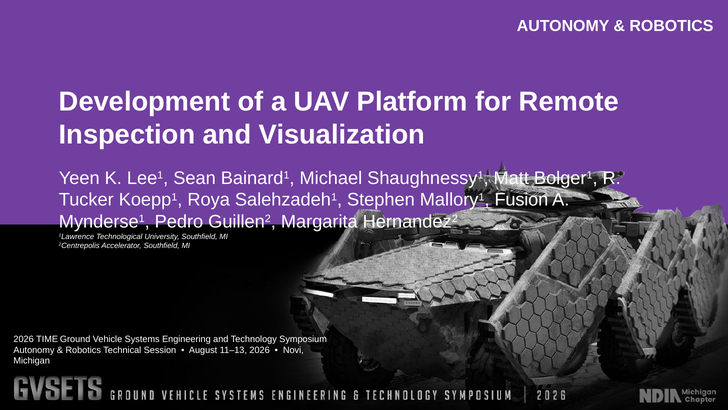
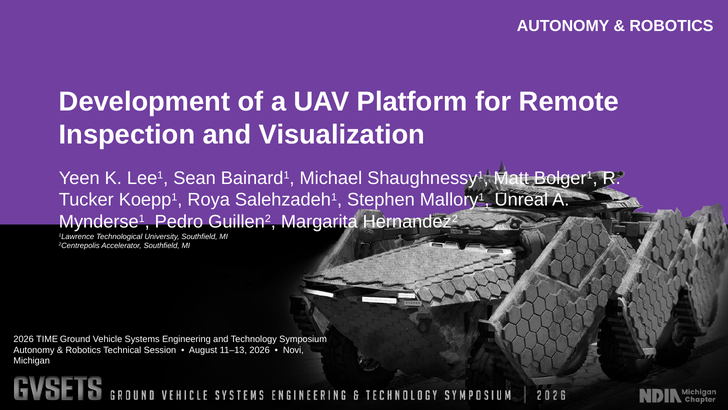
Fusion: Fusion -> Unreal
